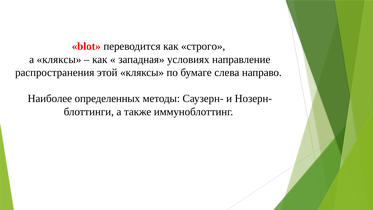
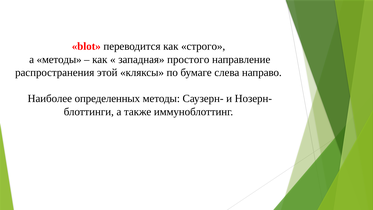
а кляксы: кляксы -> методы
условиях: условиях -> простого
